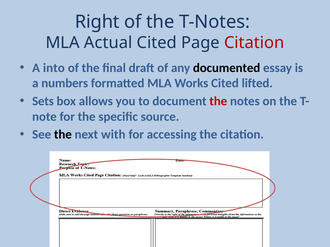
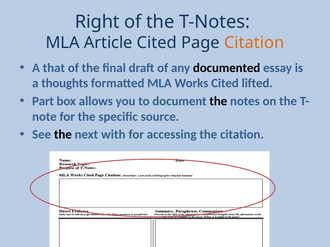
Actual: Actual -> Article
Citation at (254, 43) colour: red -> orange
into: into -> that
numbers: numbers -> thoughts
Sets: Sets -> Part
the at (218, 101) colour: red -> black
